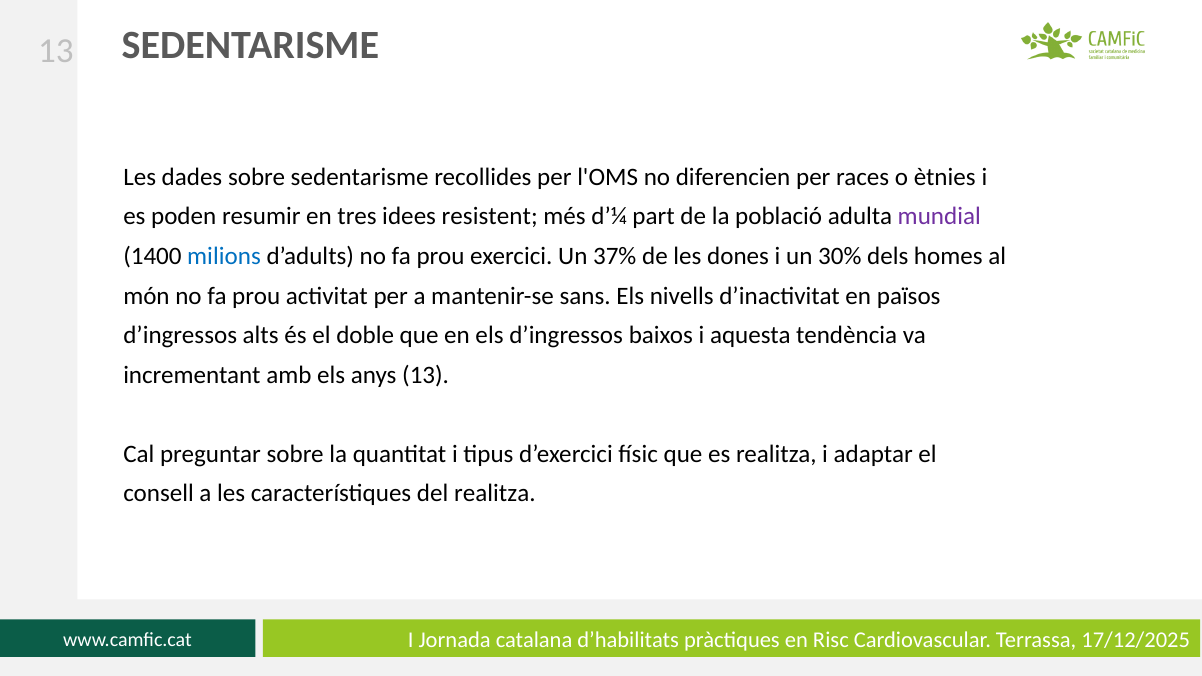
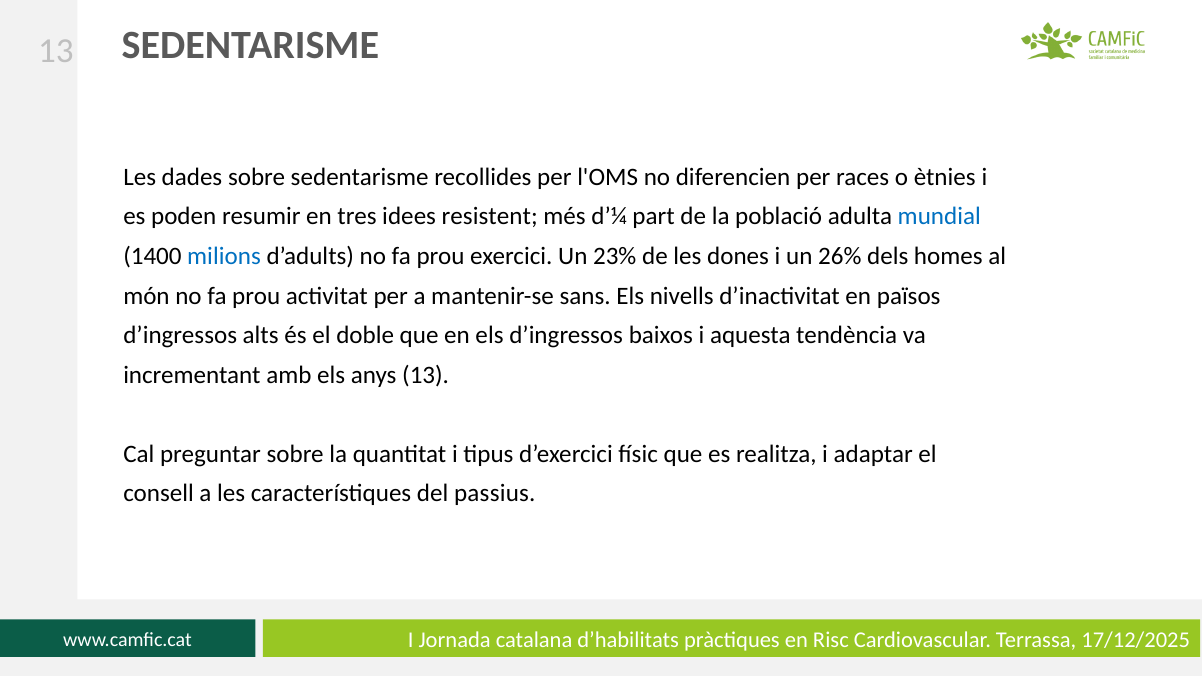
mundial colour: purple -> blue
37%: 37% -> 23%
30%: 30% -> 26%
del realitza: realitza -> passius
